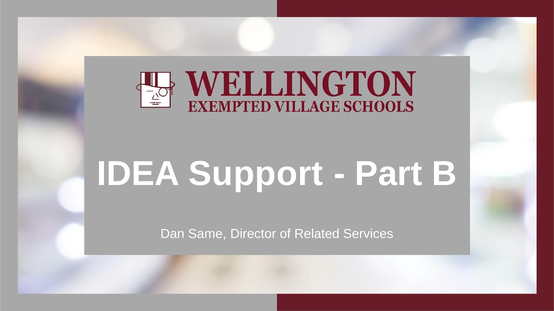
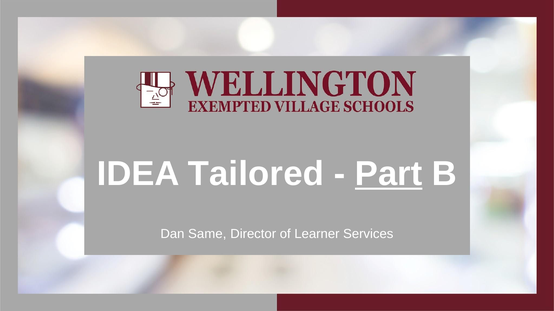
Support: Support -> Tailored
Part underline: none -> present
Related: Related -> Learner
